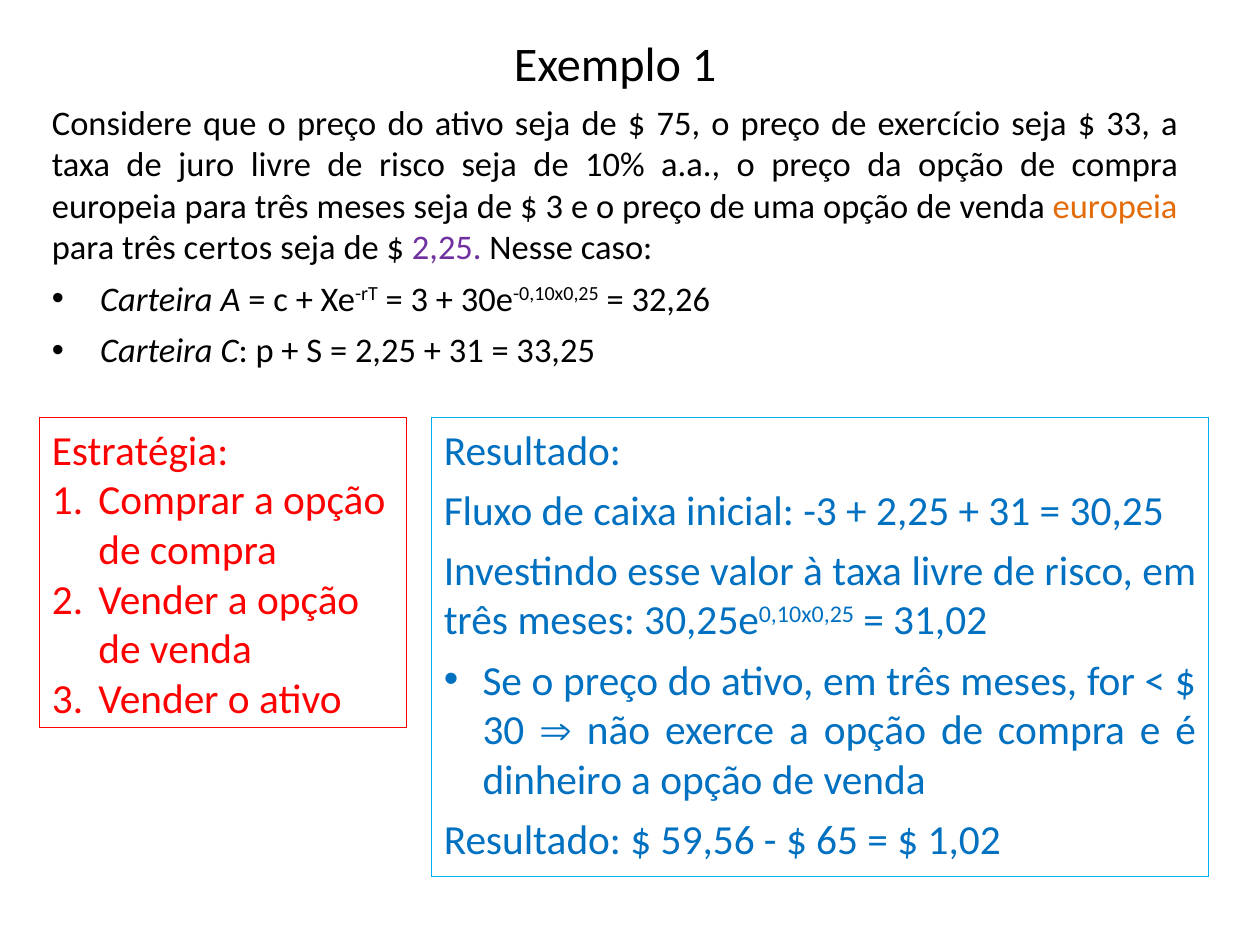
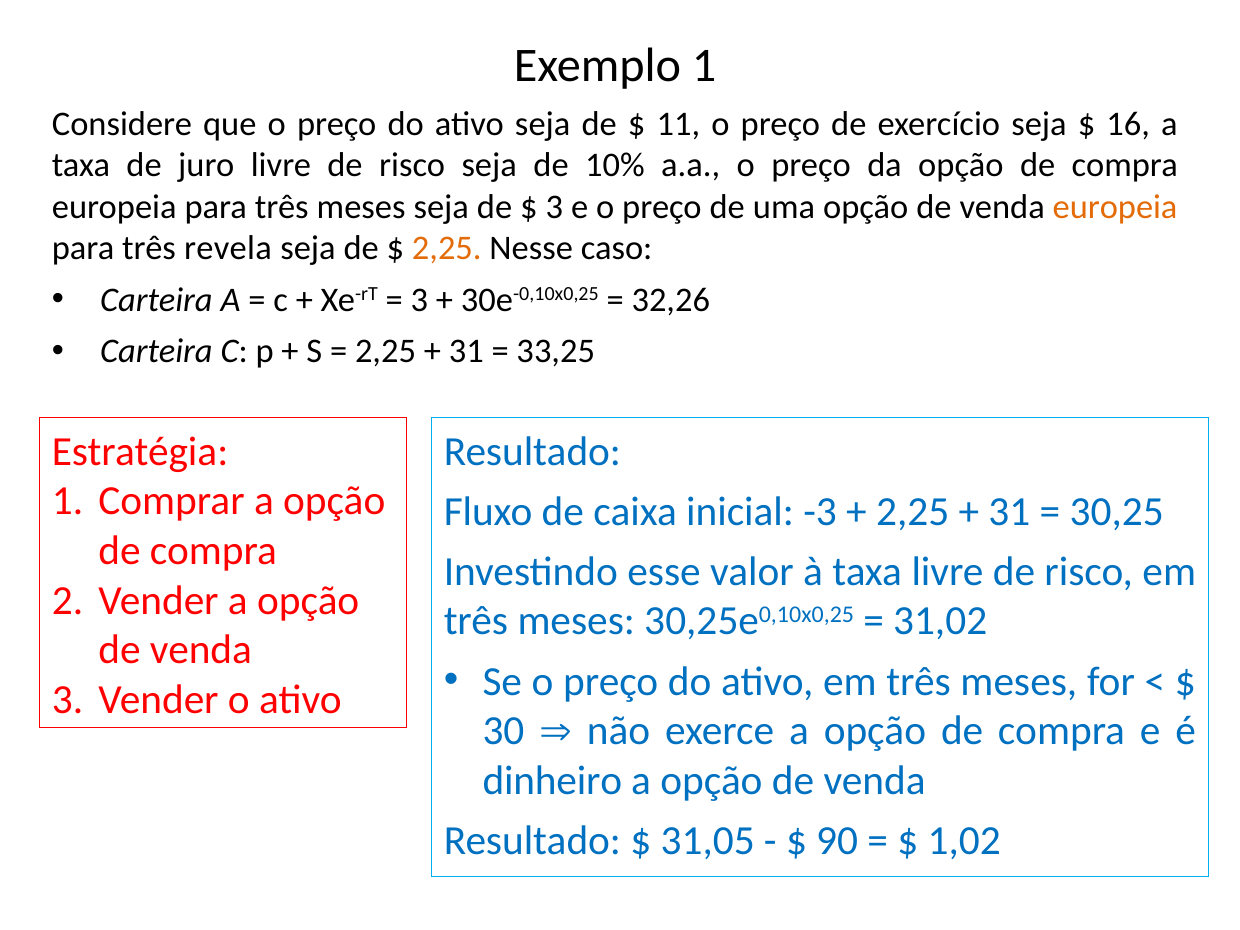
75: 75 -> 11
33: 33 -> 16
certos: certos -> revela
2,25 at (447, 248) colour: purple -> orange
59,56: 59,56 -> 31,05
65: 65 -> 90
